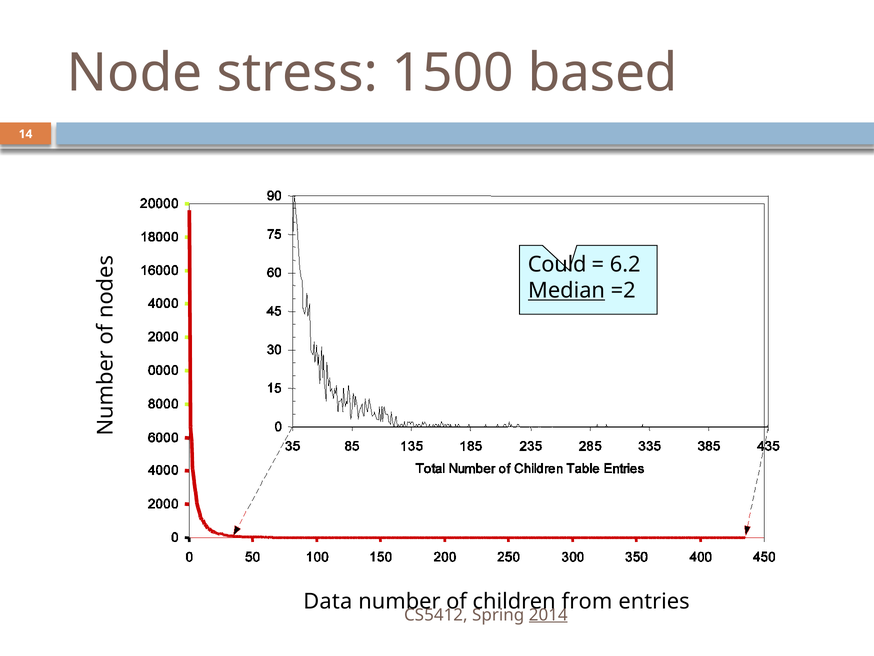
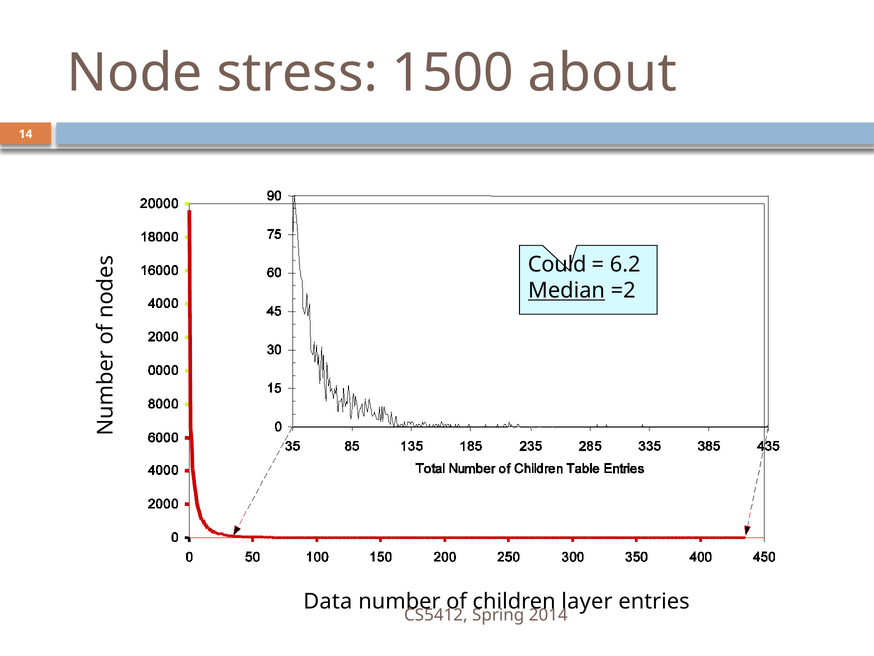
based: based -> about
from: from -> layer
2014 underline: present -> none
